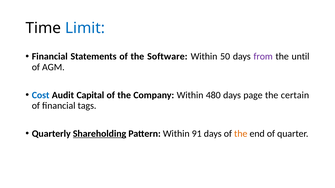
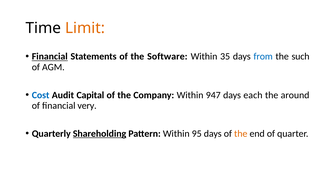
Limit colour: blue -> orange
Financial at (50, 57) underline: none -> present
50: 50 -> 35
from colour: purple -> blue
until: until -> such
480: 480 -> 947
page: page -> each
certain: certain -> around
tags: tags -> very
91: 91 -> 95
